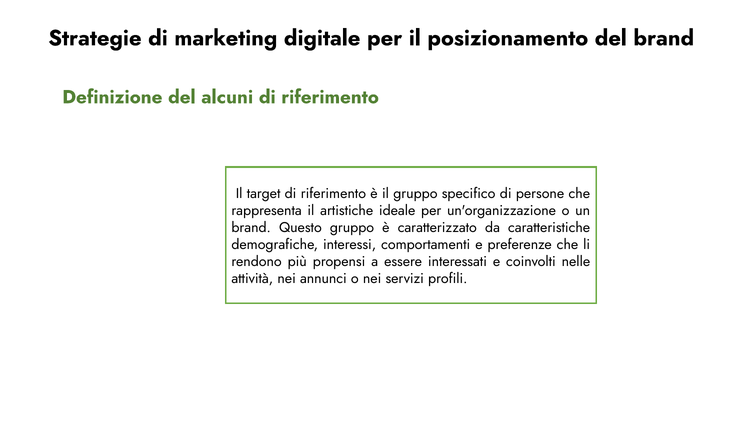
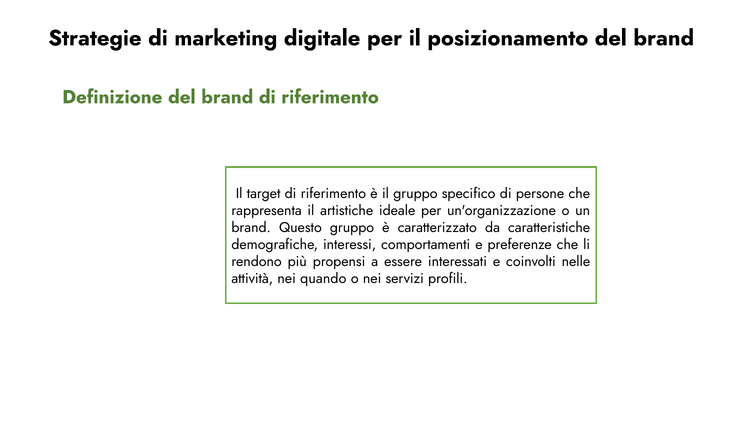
Definizione del alcuni: alcuni -> brand
annunci: annunci -> quando
